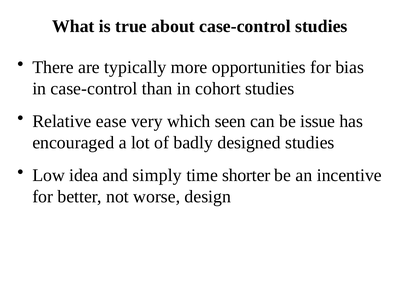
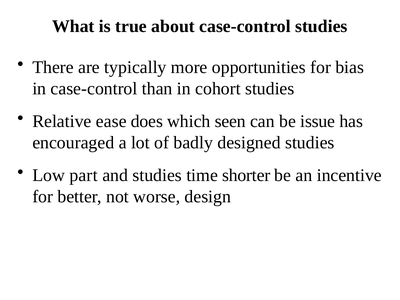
very: very -> does
idea: idea -> part
and simply: simply -> studies
